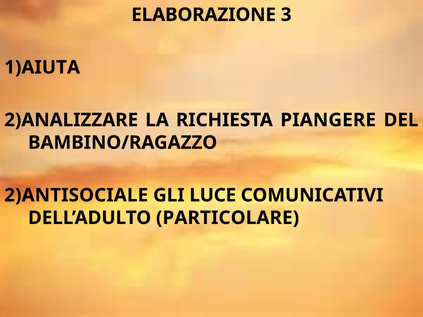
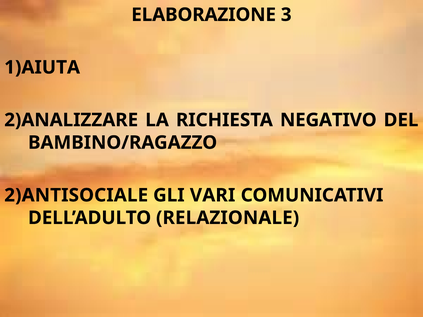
PIANGERE: PIANGERE -> NEGATIVO
LUCE: LUCE -> VARI
PARTICOLARE: PARTICOLARE -> RELAZIONALE
